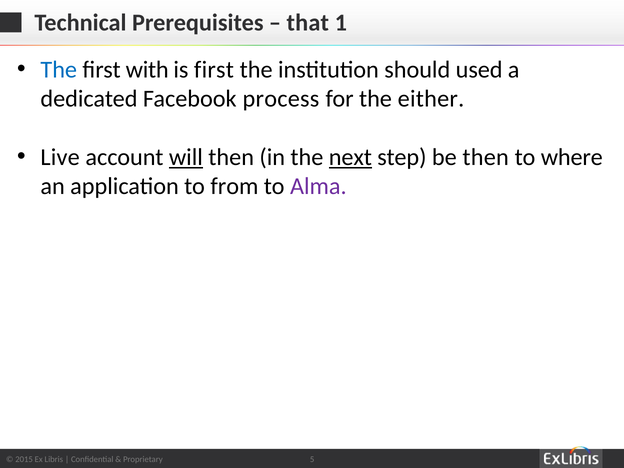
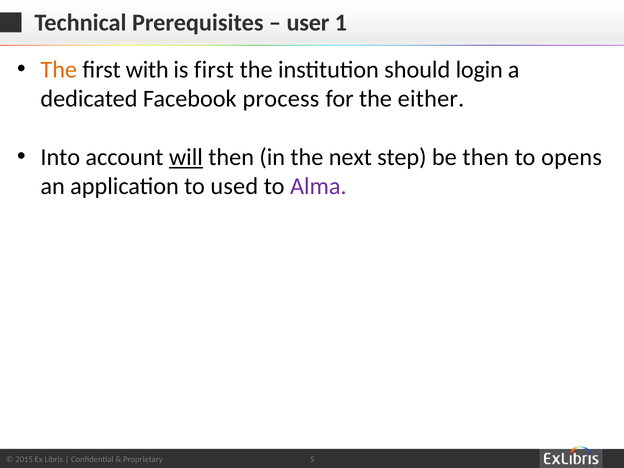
that: that -> user
The at (59, 70) colour: blue -> orange
used: used -> login
Live: Live -> Into
next underline: present -> none
where: where -> opens
from: from -> used
